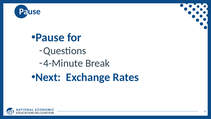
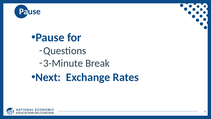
4-Minute: 4-Minute -> 3-Minute
